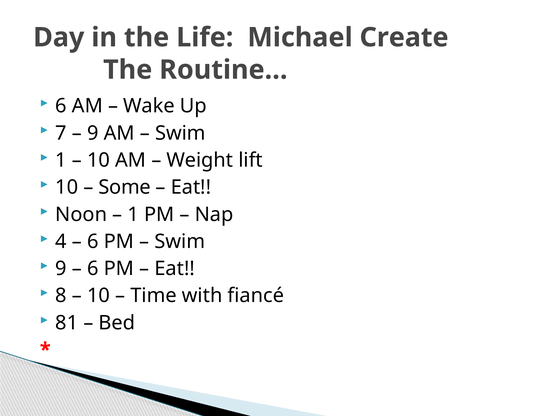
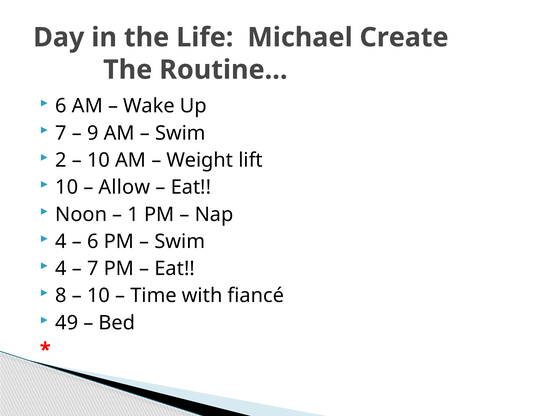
1 at (61, 160): 1 -> 2
Some: Some -> Allow
9 at (61, 268): 9 -> 4
6 at (93, 268): 6 -> 7
81: 81 -> 49
